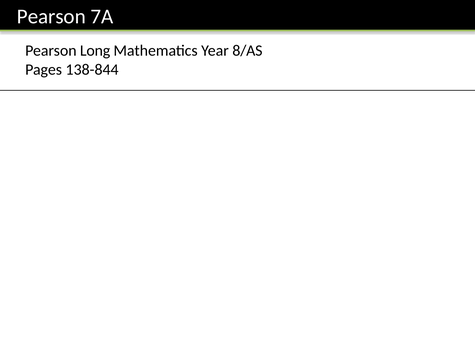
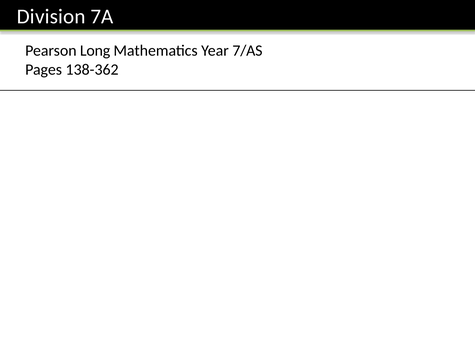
Pearson at (51, 16): Pearson -> Division
8/AS: 8/AS -> 7/AS
138-844: 138-844 -> 138-362
